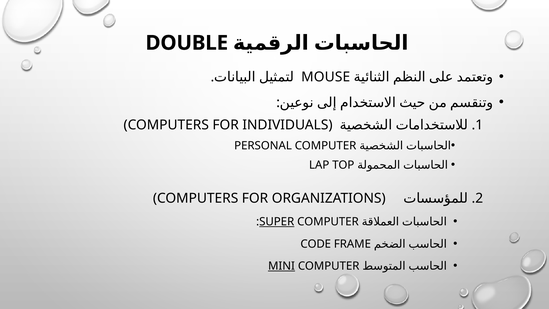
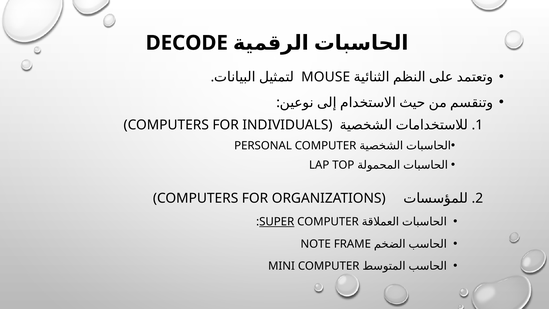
DOUBLE: DOUBLE -> DECODE
CODE: CODE -> NOTE
MINI underline: present -> none
